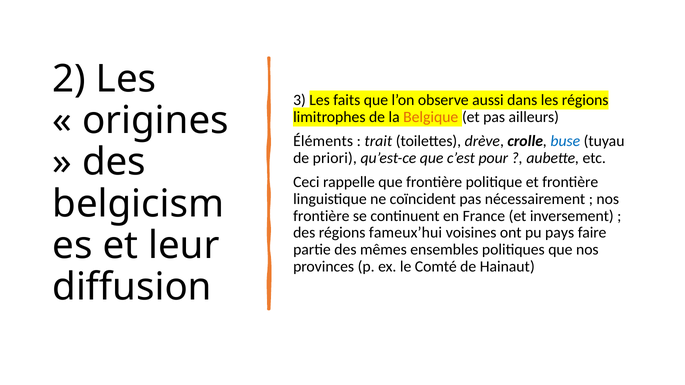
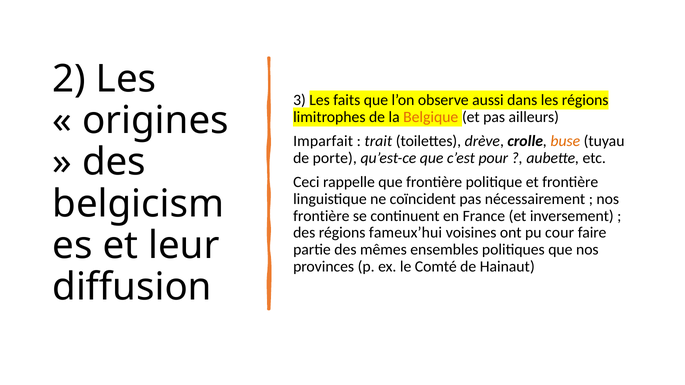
Éléments: Éléments -> Imparfait
buse colour: blue -> orange
priori: priori -> porte
pays: pays -> cour
